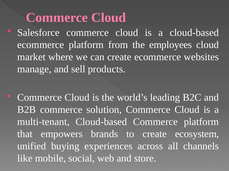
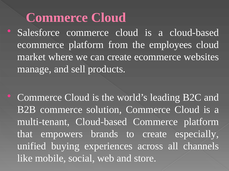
ecosystem: ecosystem -> especially
